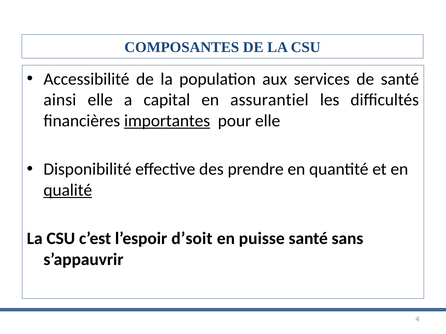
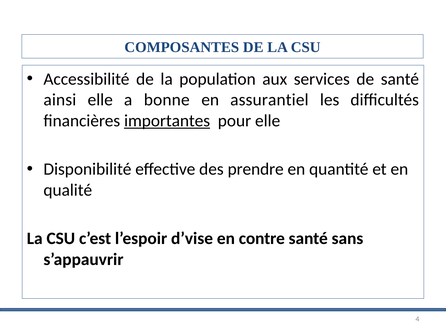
capital: capital -> bonne
qualité underline: present -> none
d’soit: d’soit -> d’vise
puisse: puisse -> contre
